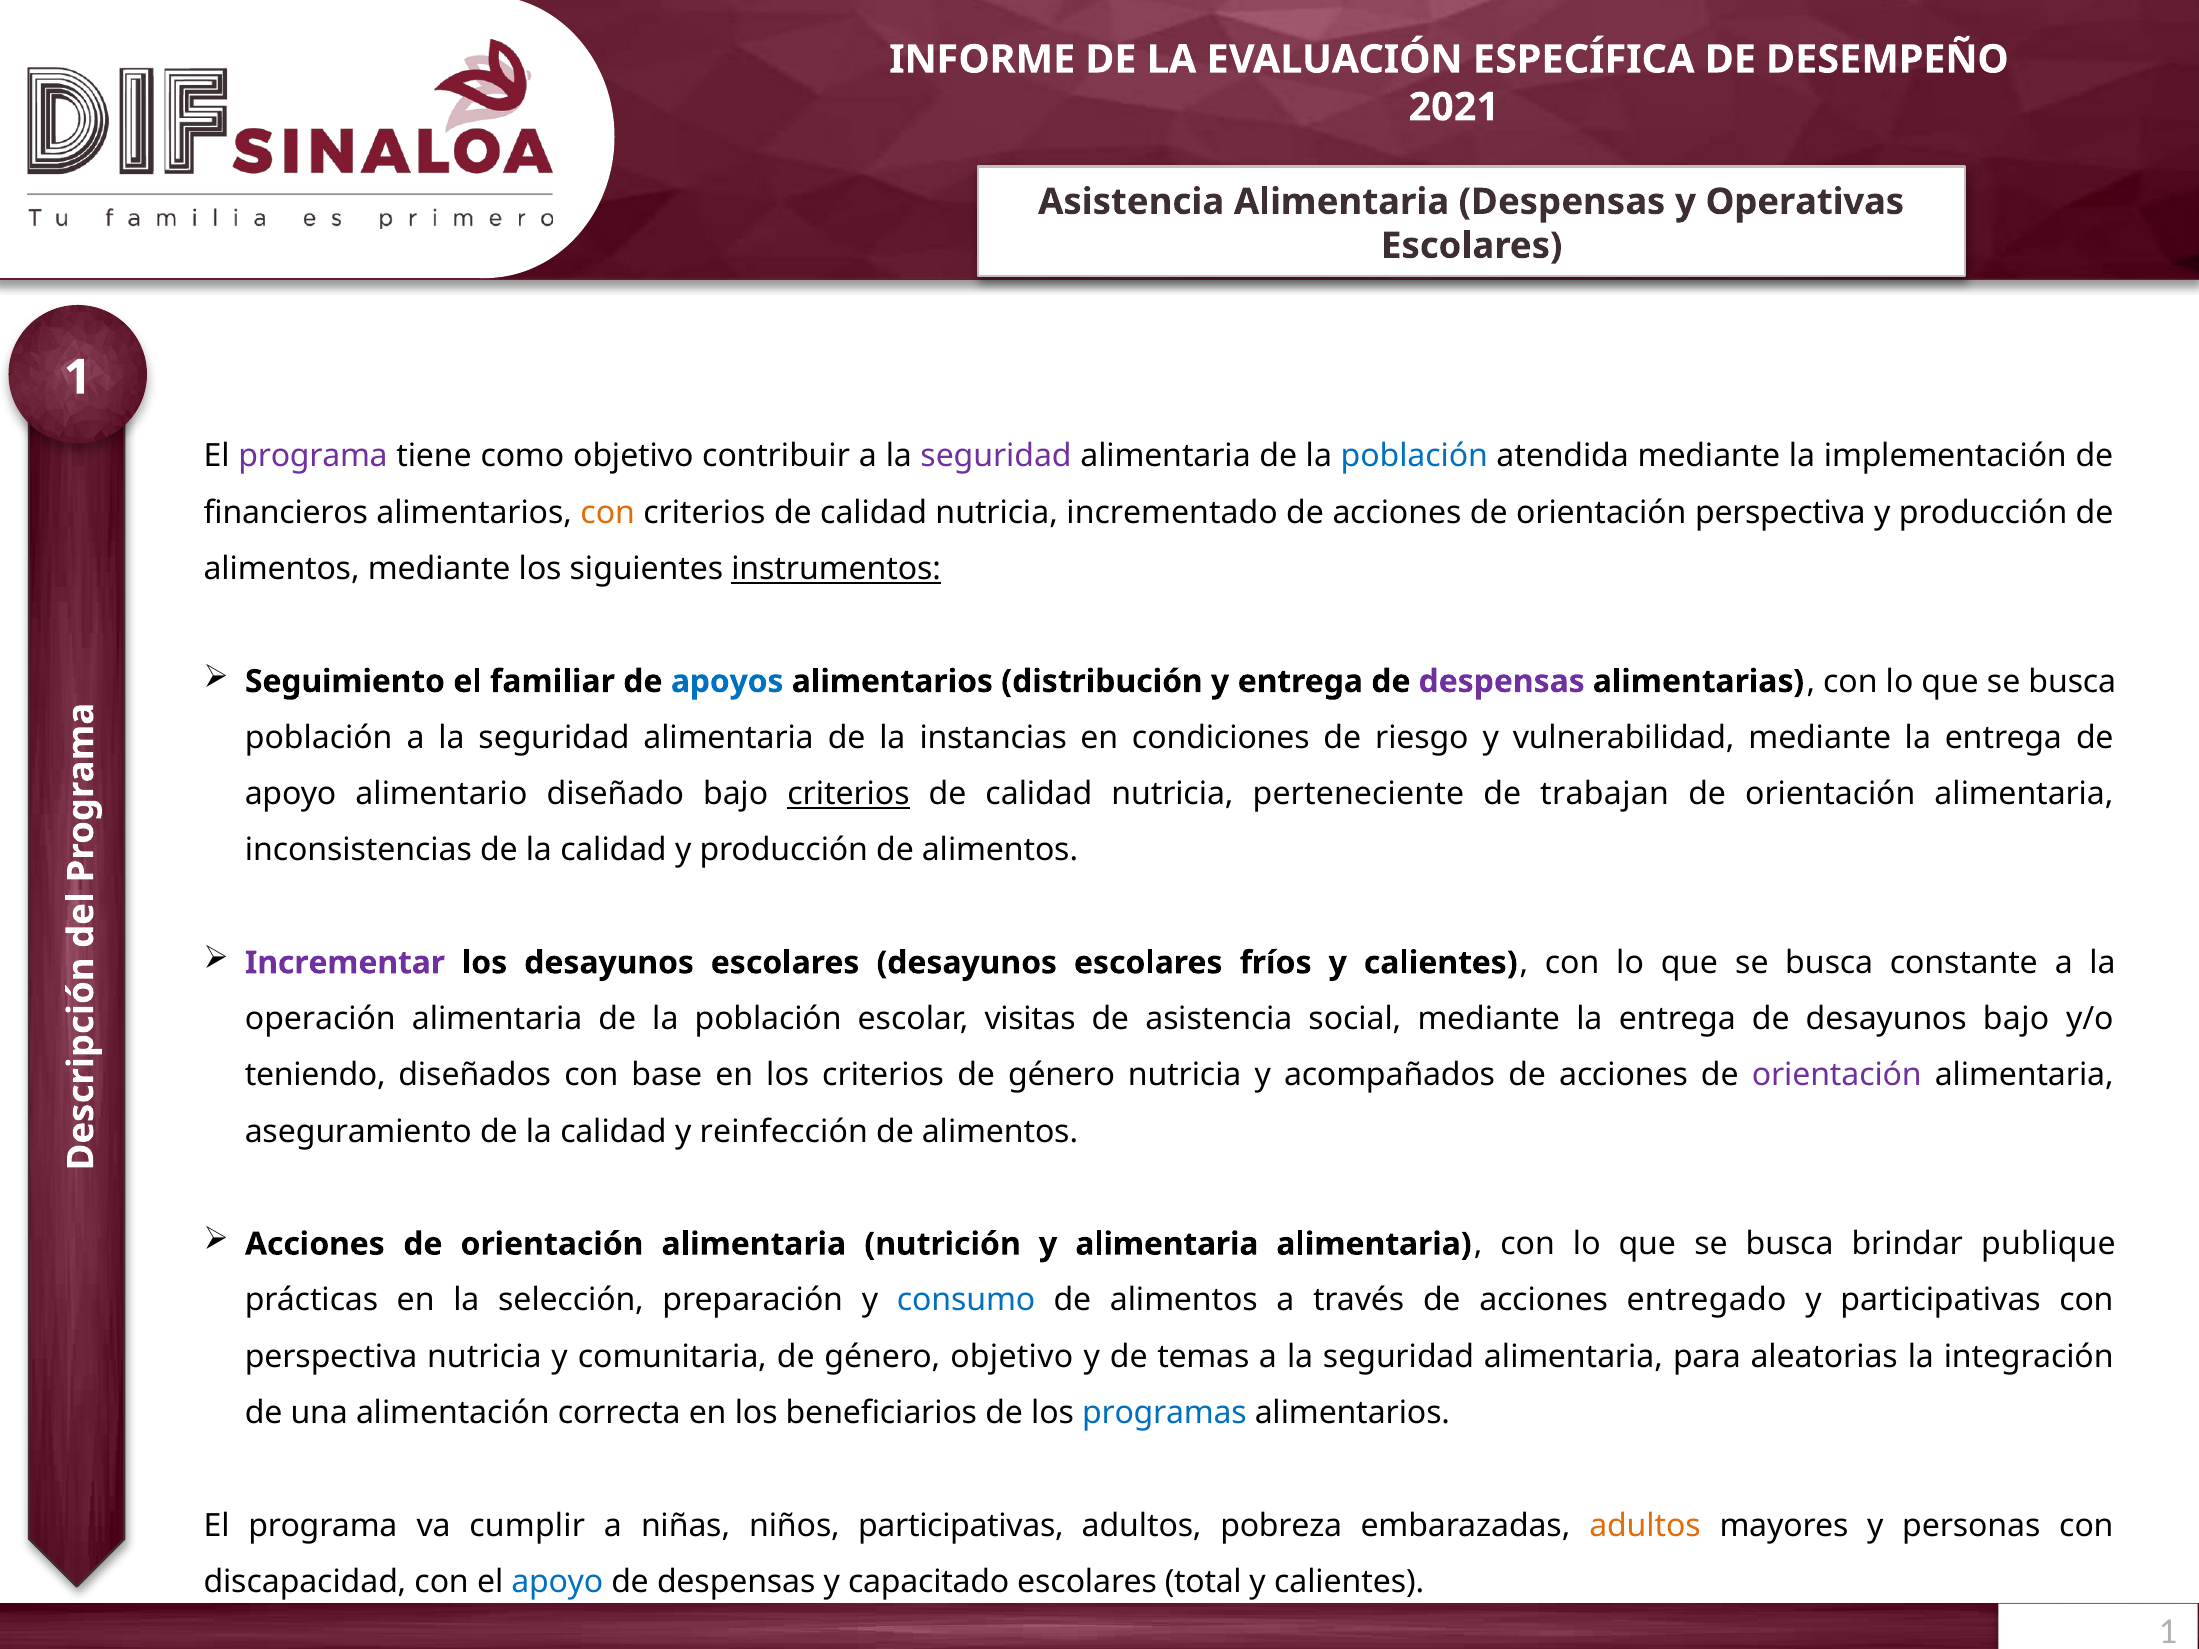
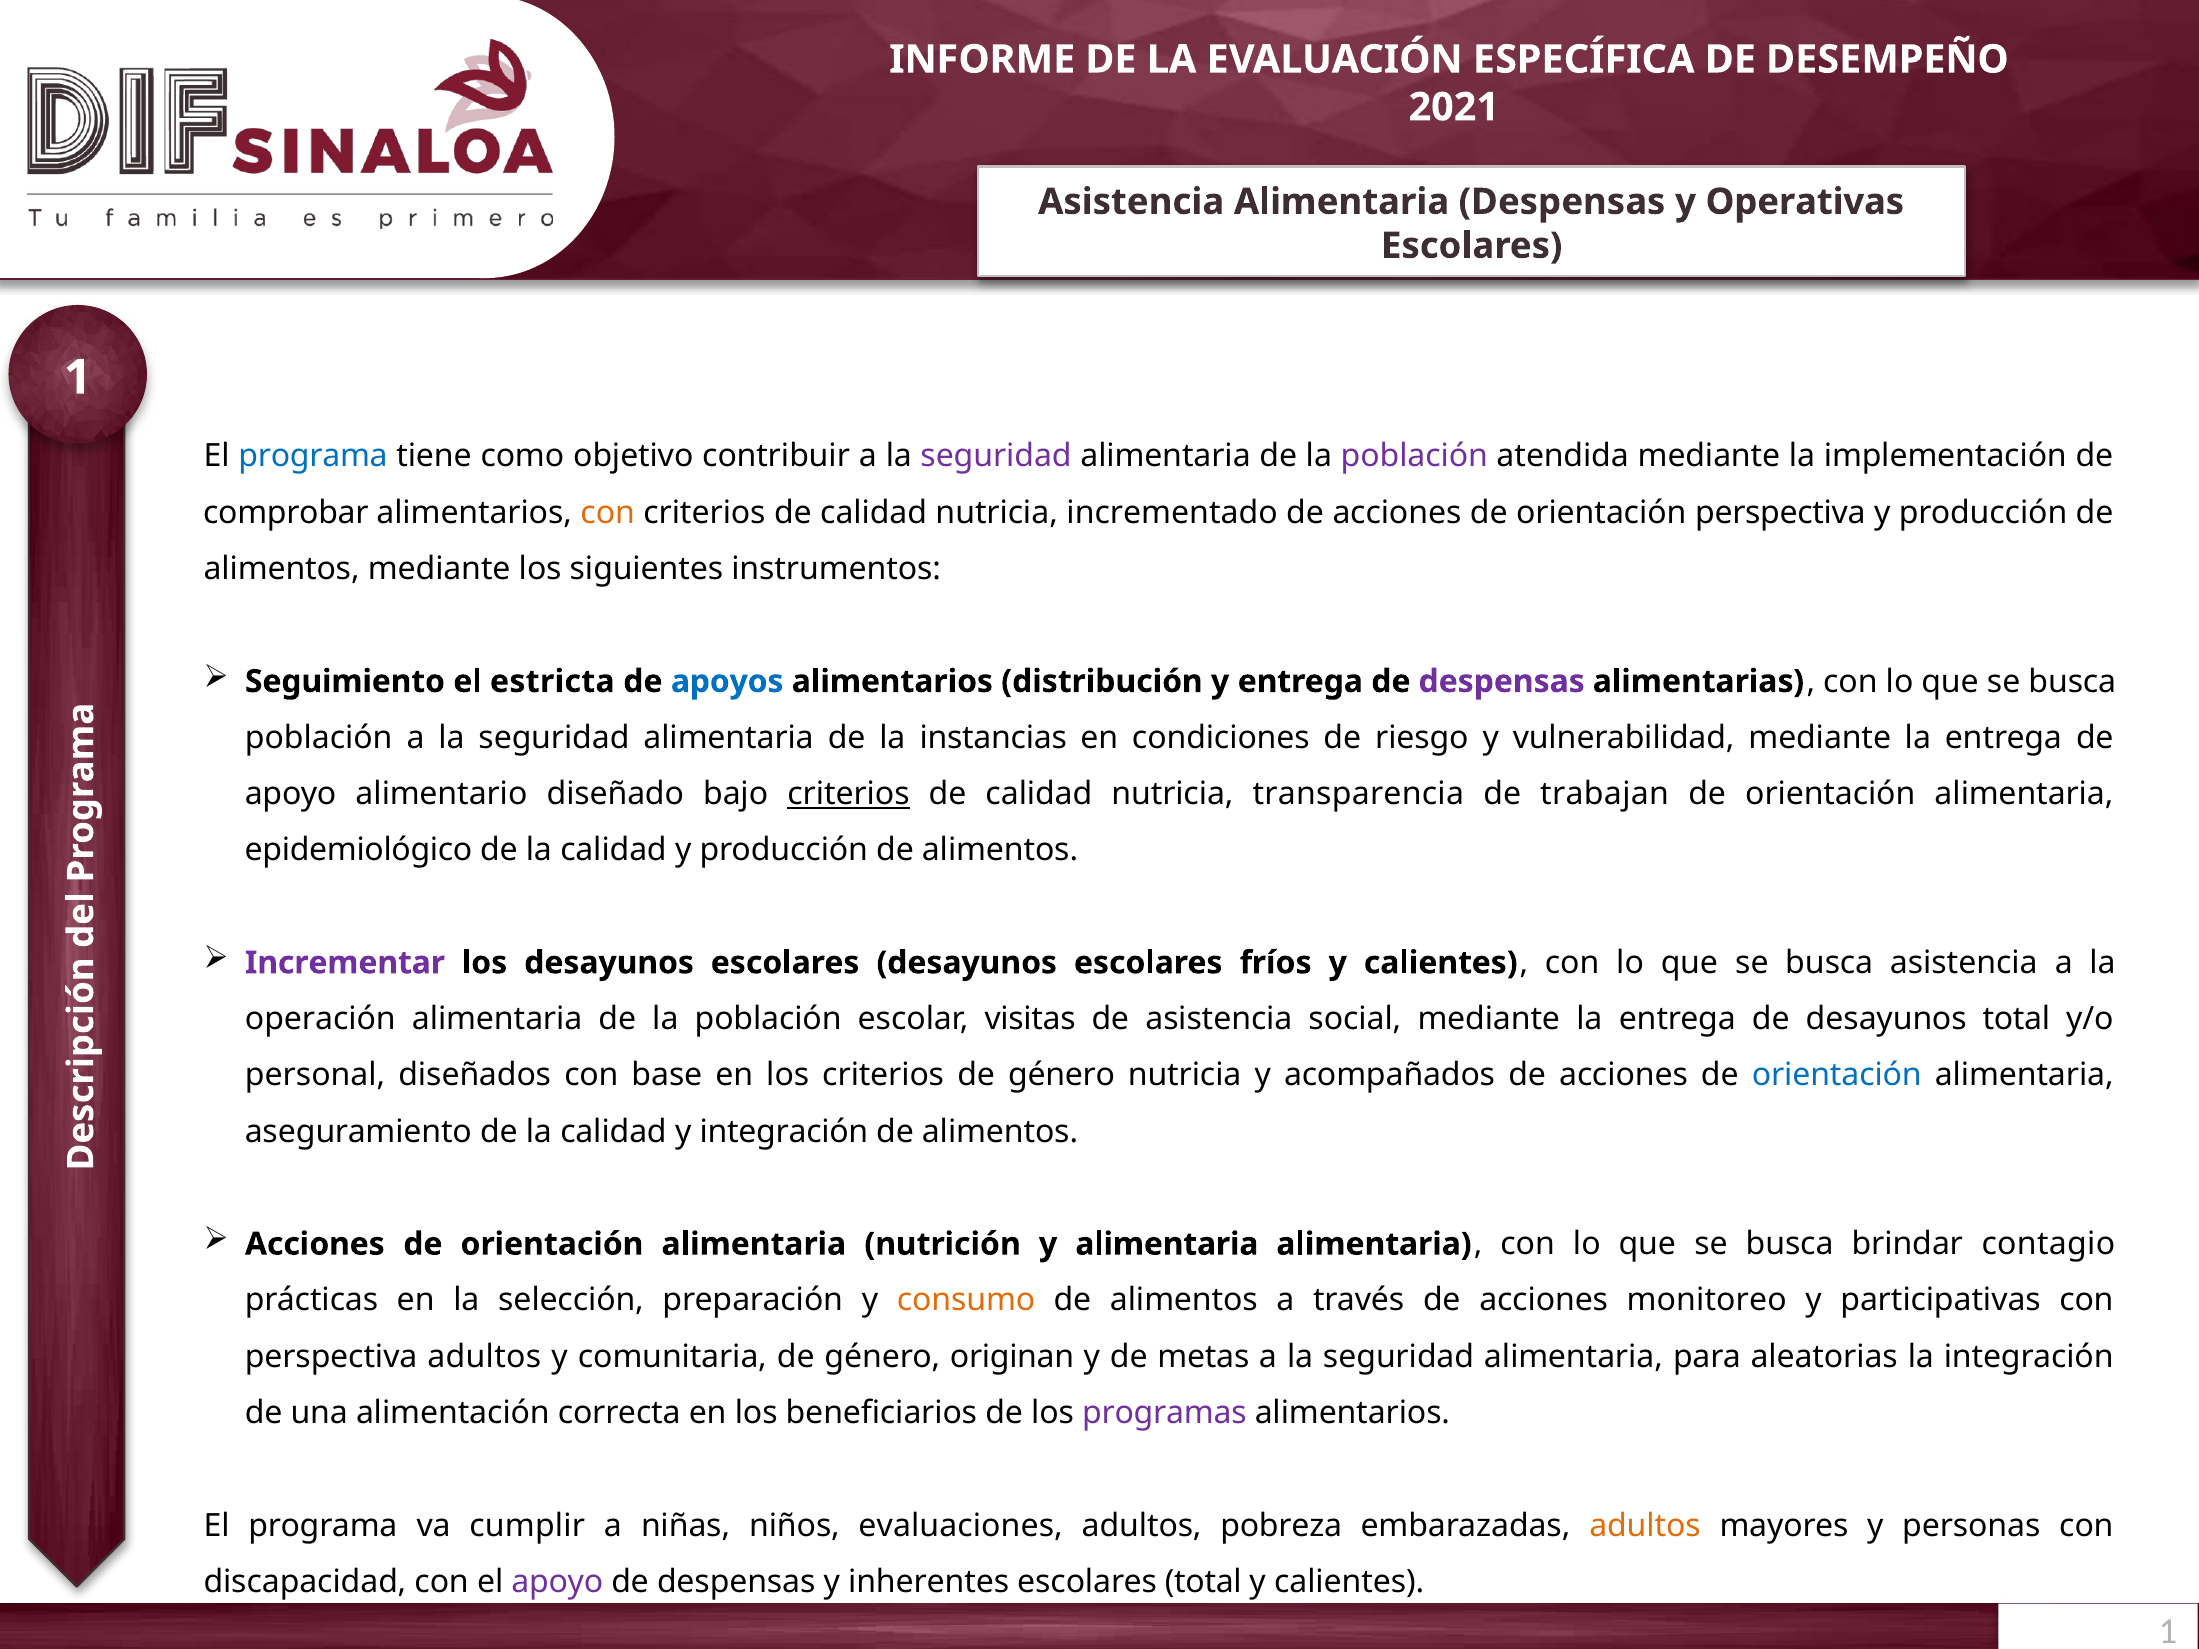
programa at (313, 457) colour: purple -> blue
población at (1414, 457) colour: blue -> purple
financieros: financieros -> comprobar
instrumentos underline: present -> none
familiar: familiar -> estricta
perteneciente: perteneciente -> transparencia
inconsistencias: inconsistencias -> epidemiológico
busca constante: constante -> asistencia
desayunos bajo: bajo -> total
teniendo: teniendo -> personal
orientación at (1837, 1076) colour: purple -> blue
y reinfección: reinfección -> integración
publique: publique -> contagio
consumo colour: blue -> orange
entregado: entregado -> monitoreo
perspectiva nutricia: nutricia -> adultos
género objetivo: objetivo -> originan
temas: temas -> metas
programas colour: blue -> purple
niños participativas: participativas -> evaluaciones
apoyo at (557, 1582) colour: blue -> purple
capacitado: capacitado -> inherentes
